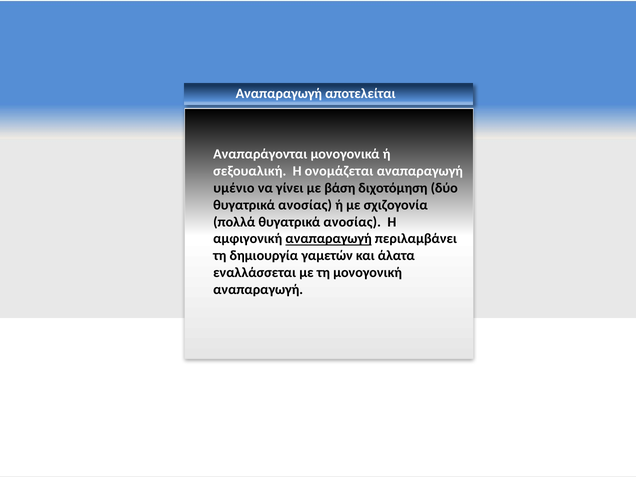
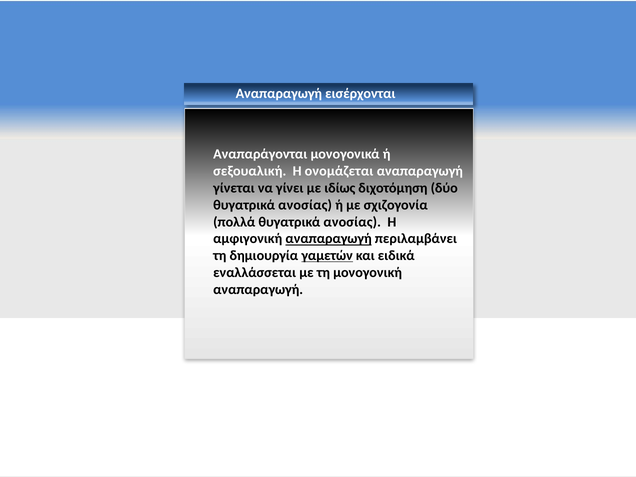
αποτελείται: αποτελείται -> εισέρχονται
υμένιο: υμένιο -> γίνεται
βάση: βάση -> ιδίως
γαμετών underline: none -> present
άλατα: άλατα -> ειδικά
